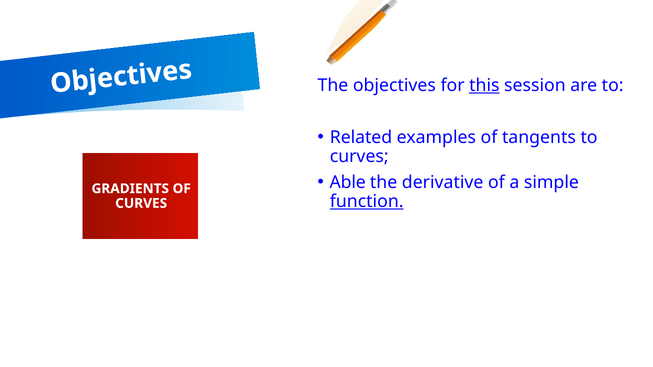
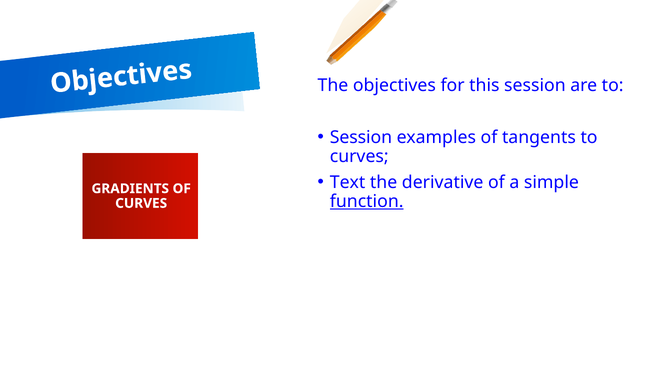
this underline: present -> none
Related at (361, 137): Related -> Session
Able: Able -> Text
